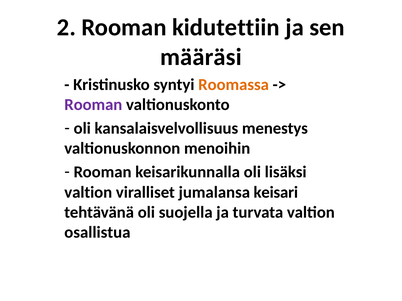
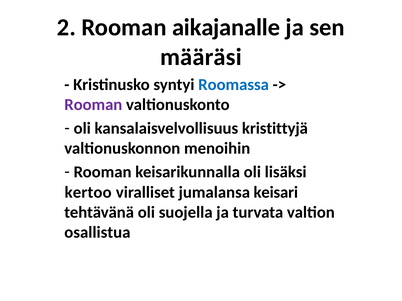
kidutettiin: kidutettiin -> aikajanalle
Roomassa colour: orange -> blue
menestys: menestys -> kristittyjä
valtion at (88, 192): valtion -> kertoo
